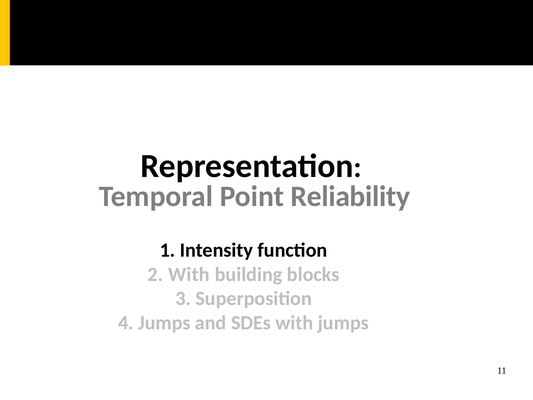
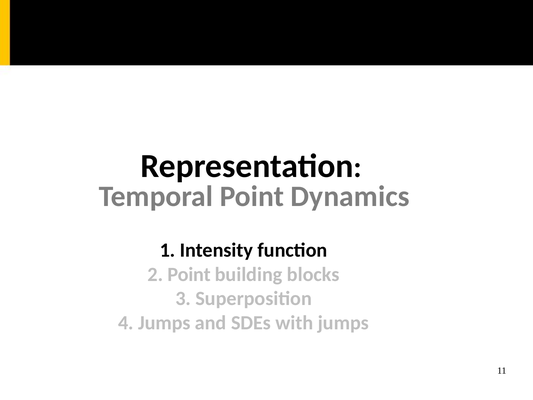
Reliability: Reliability -> Dynamics
2 With: With -> Point
